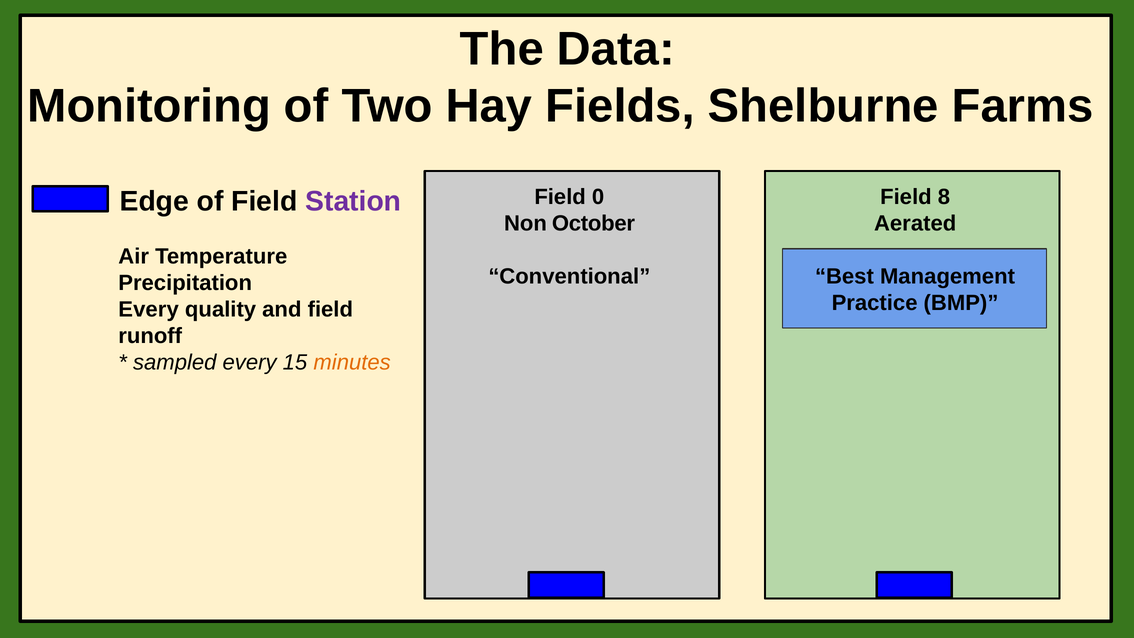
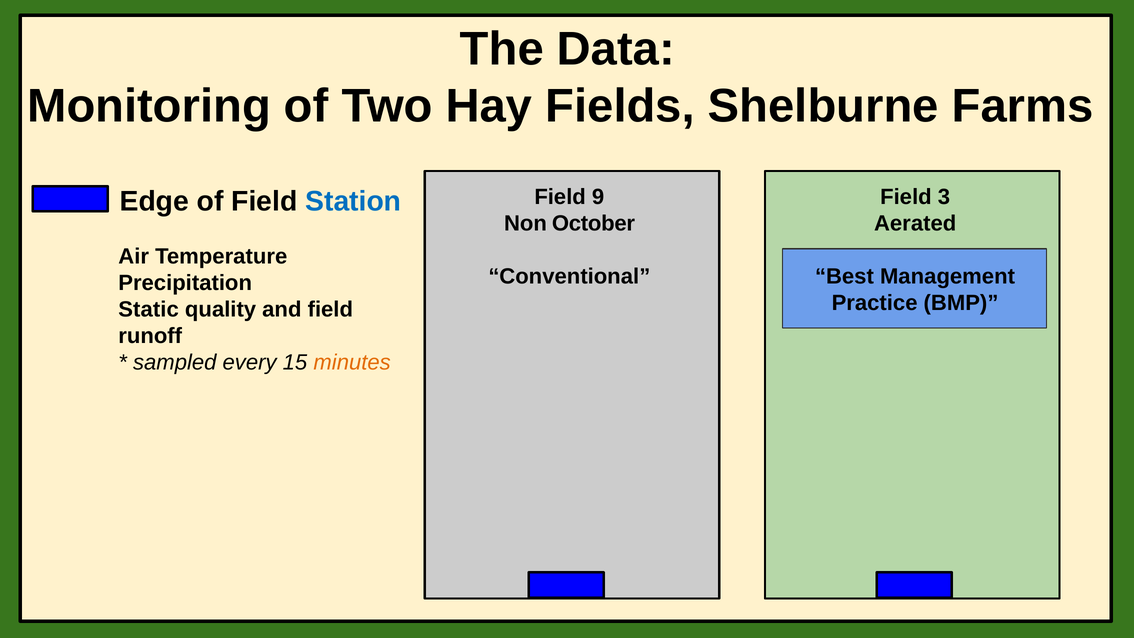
0: 0 -> 9
Station colour: purple -> blue
8: 8 -> 3
Every at (149, 309): Every -> Static
